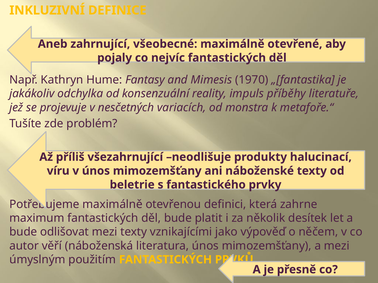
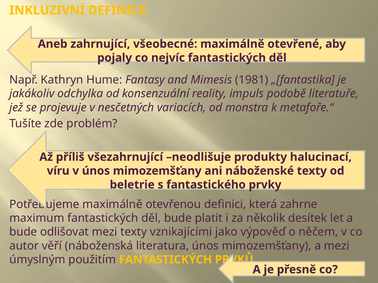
1970: 1970 -> 1981
příběhy: příběhy -> podobě
